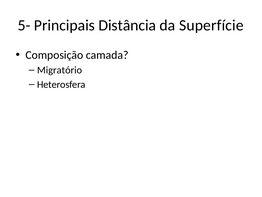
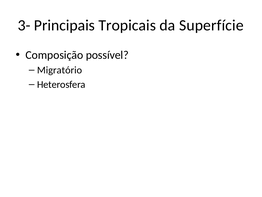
5-: 5- -> 3-
Distância: Distância -> Tropicais
camada: camada -> possível
